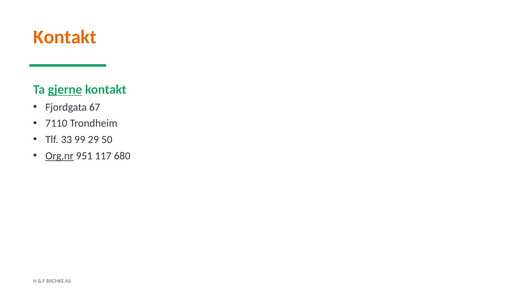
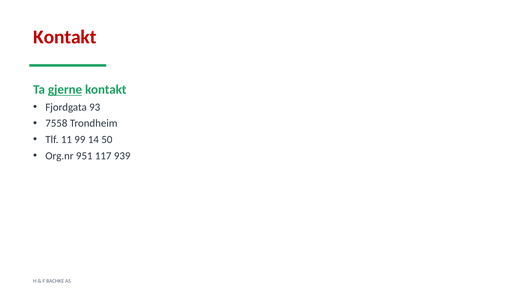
Kontakt at (65, 37) colour: orange -> red
67: 67 -> 93
7110: 7110 -> 7558
33: 33 -> 11
29: 29 -> 14
Org.nr underline: present -> none
680: 680 -> 939
